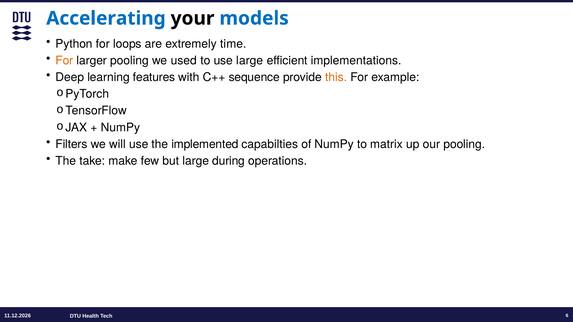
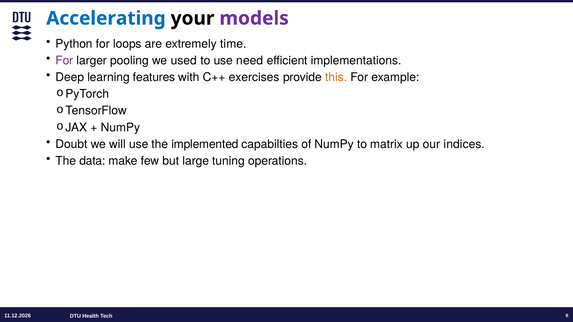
models colour: blue -> purple
For at (64, 61) colour: orange -> purple
use large: large -> need
sequence: sequence -> exercises
Filters: Filters -> Doubt
our pooling: pooling -> indices
take: take -> data
during: during -> tuning
